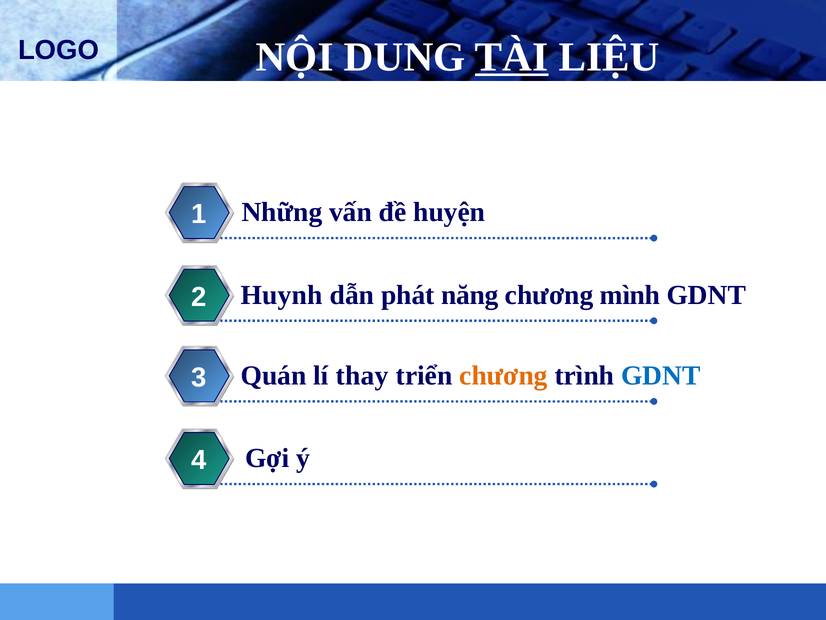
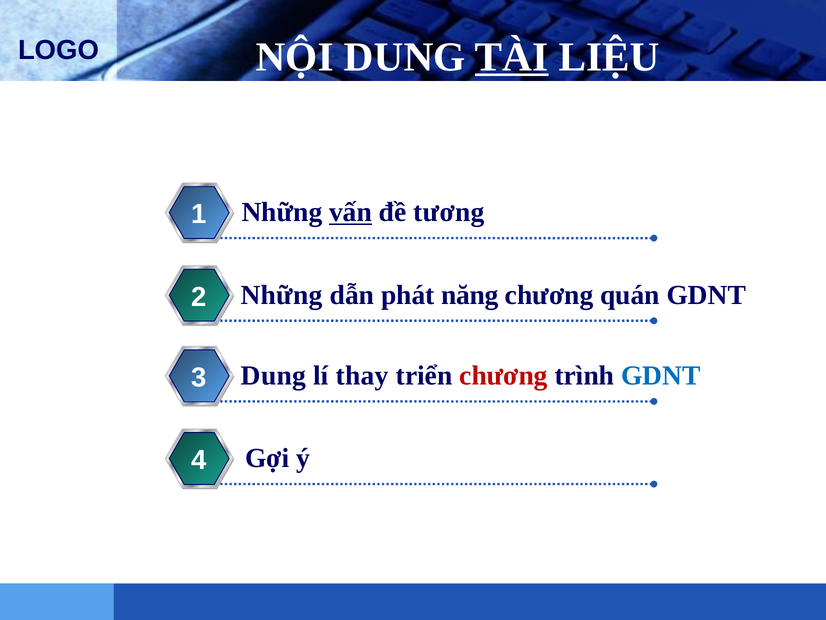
vấn underline: none -> present
huyện: huyện -> tương
Huynh at (282, 295): Huynh -> Những
mình: mình -> quán
Quán at (274, 375): Quán -> Dung
chương at (504, 375) colour: orange -> red
